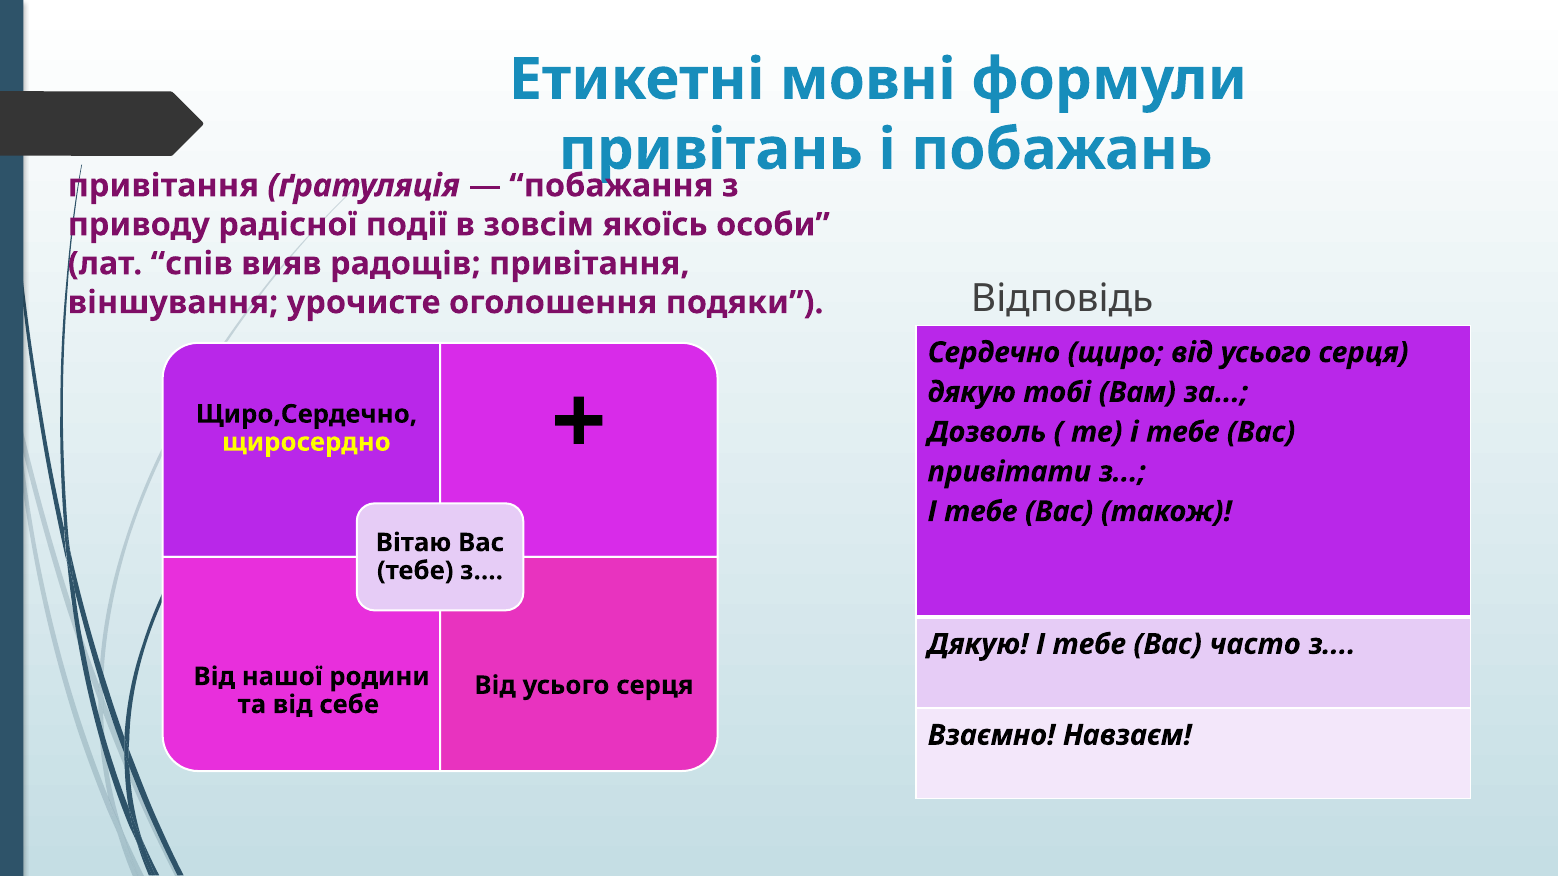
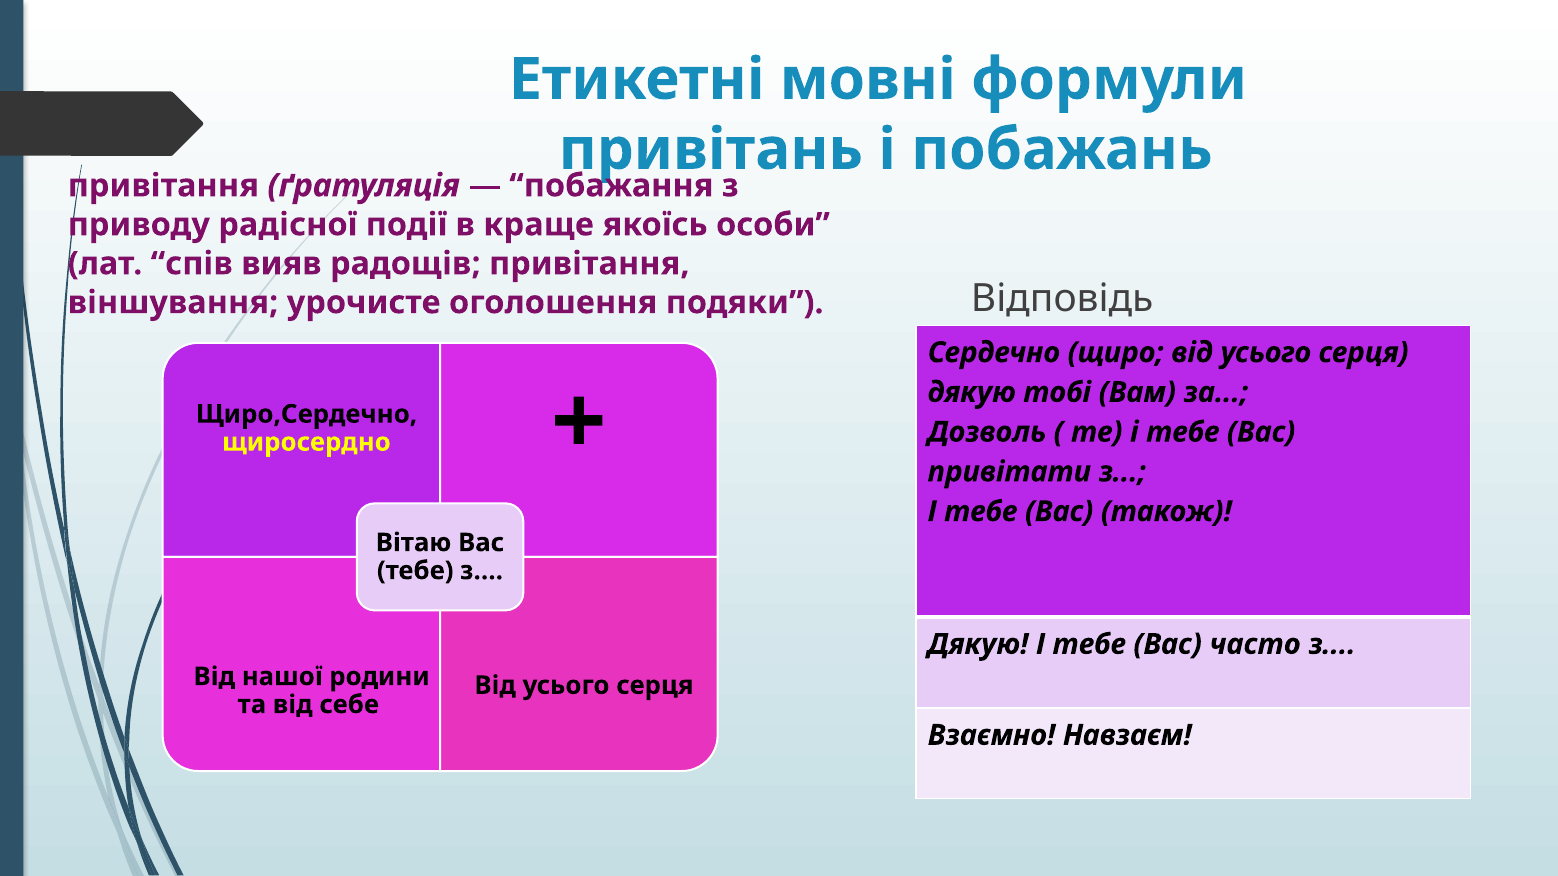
зовсім: зовсім -> краще
